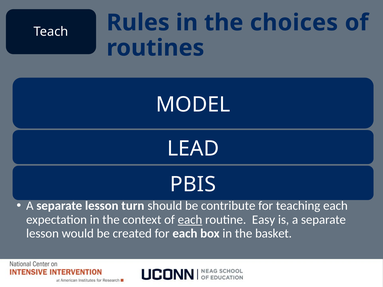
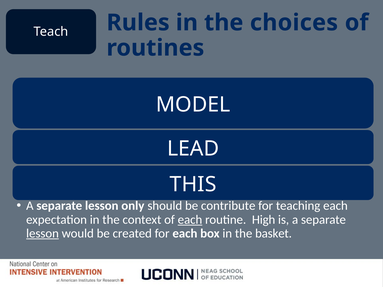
PBIS: PBIS -> THIS
turn: turn -> only
Easy: Easy -> High
lesson at (43, 234) underline: none -> present
